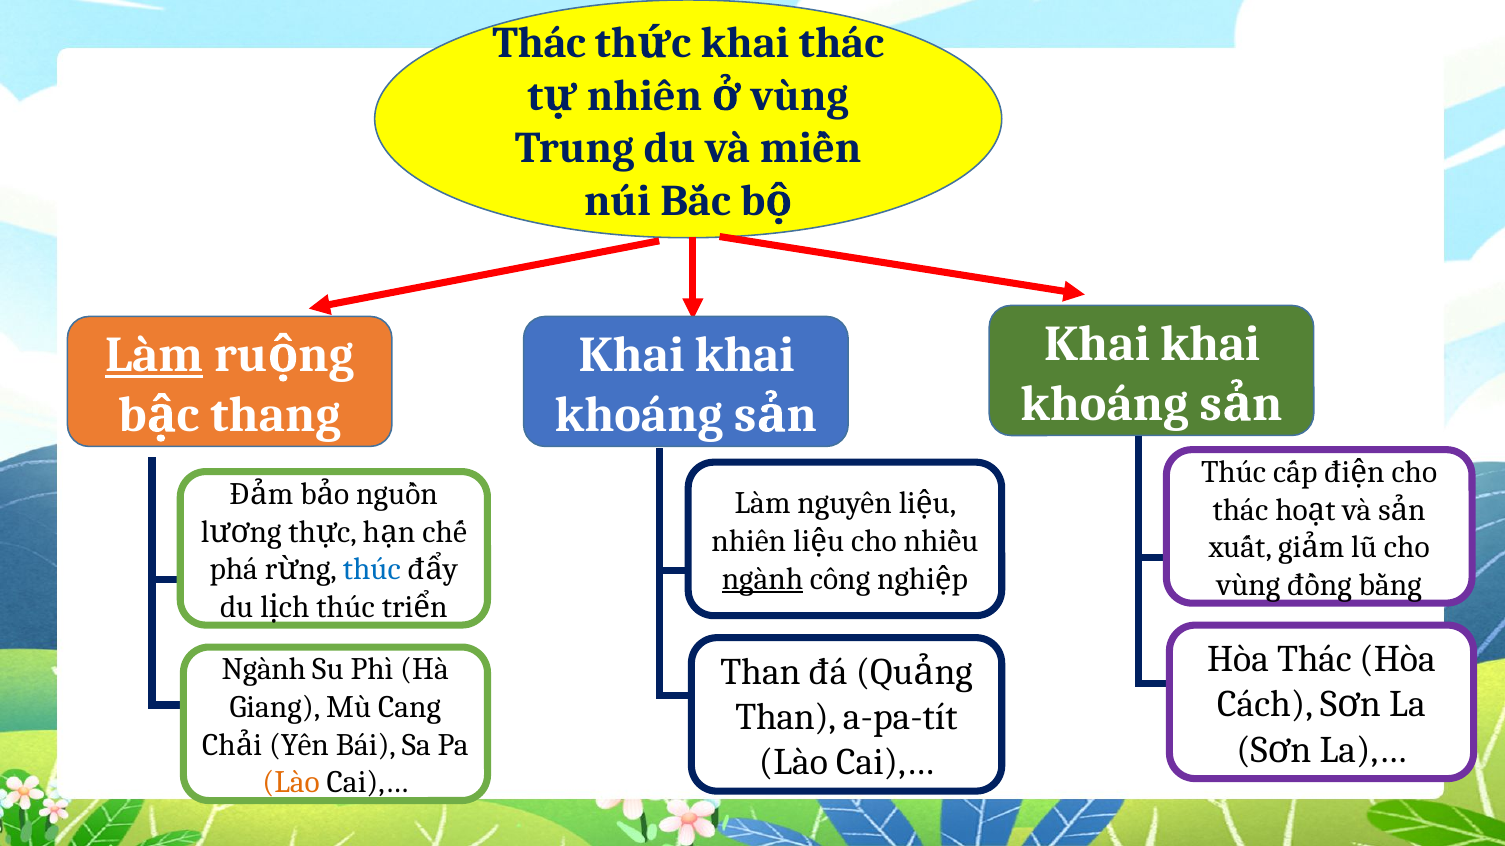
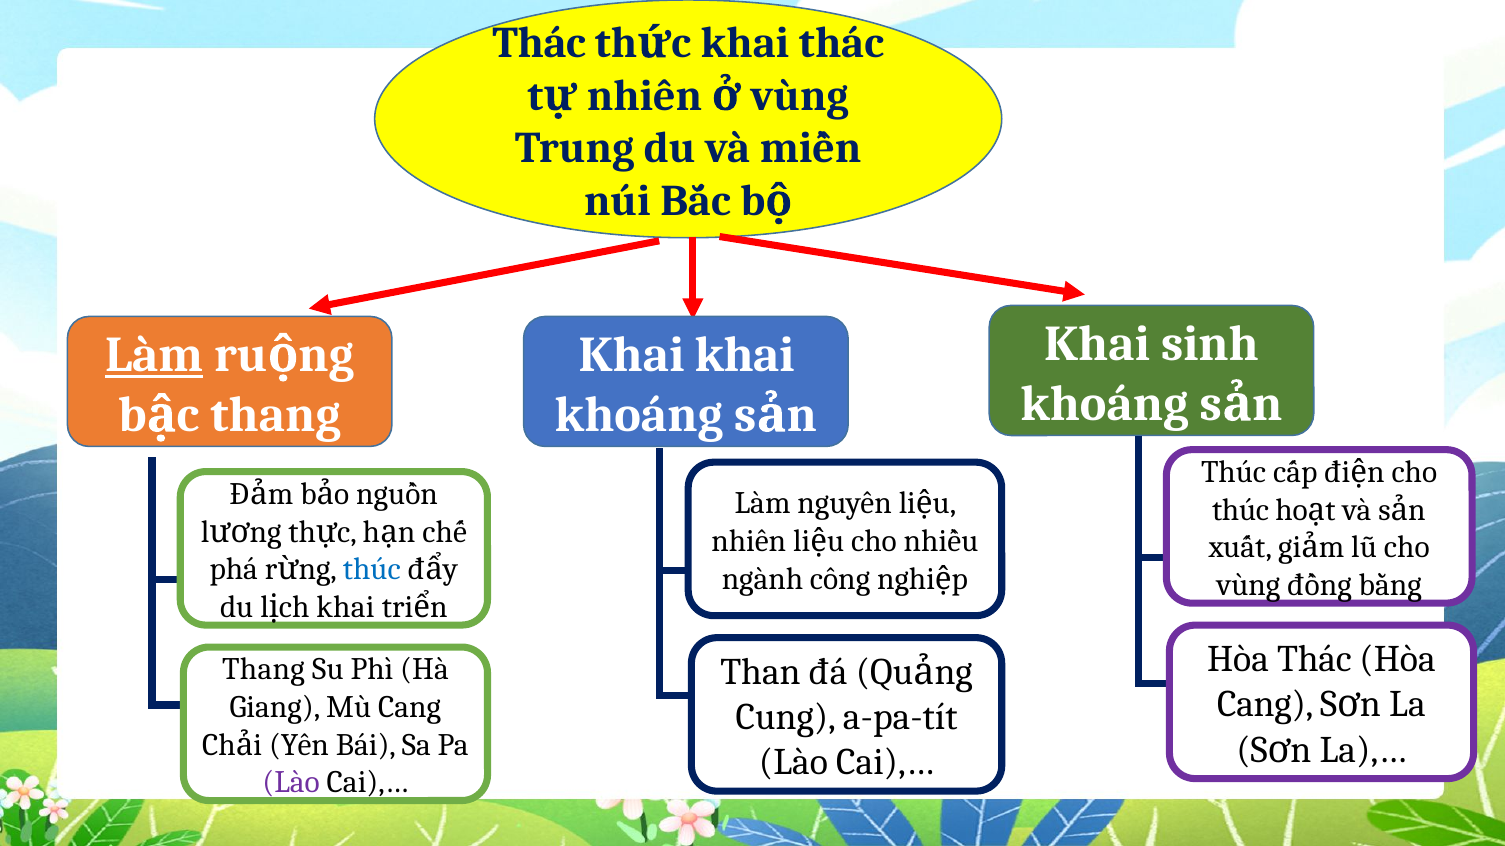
khai at (1210, 344): khai -> sinh
thác at (1240, 510): thác -> thúc
ngành at (762, 579) underline: present -> none
thúc at (346, 607): thúc -> khai
Ngành at (264, 670): Ngành -> Thang
Cách at (1265, 705): Cách -> Cang
Than at (786, 717): Than -> Cung
Lào at (291, 783) colour: orange -> purple
